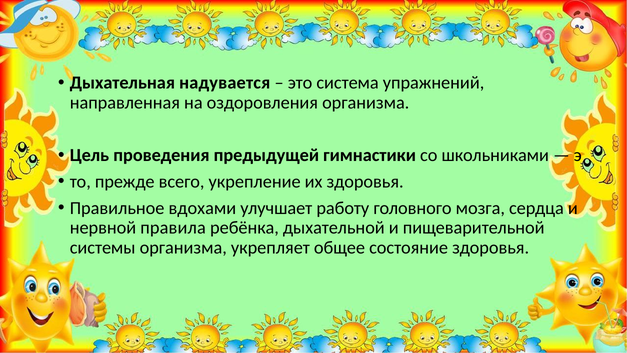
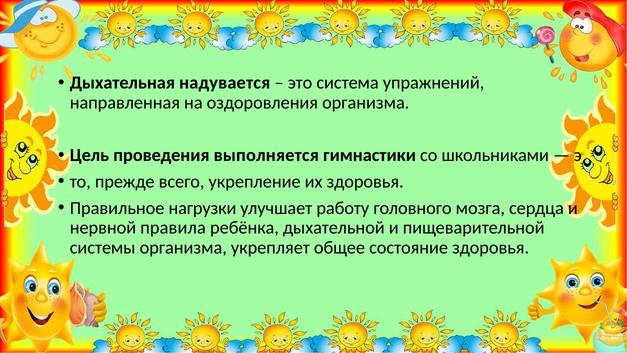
предыдущей: предыдущей -> выполняется
вдохами: вдохами -> нагрузки
